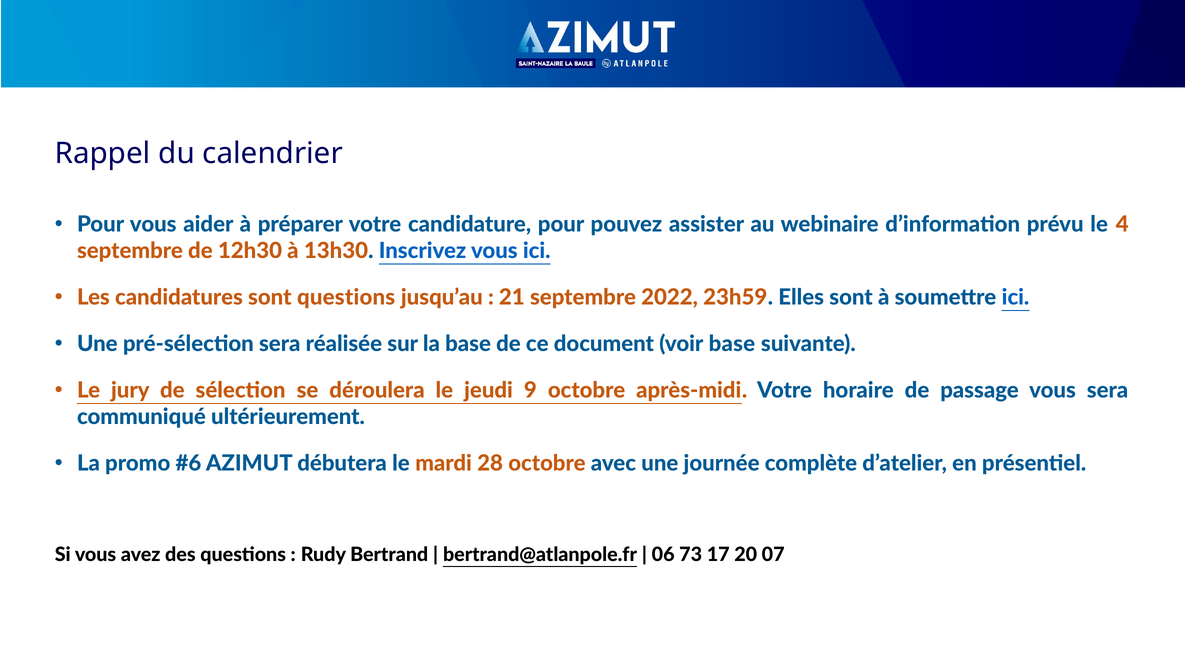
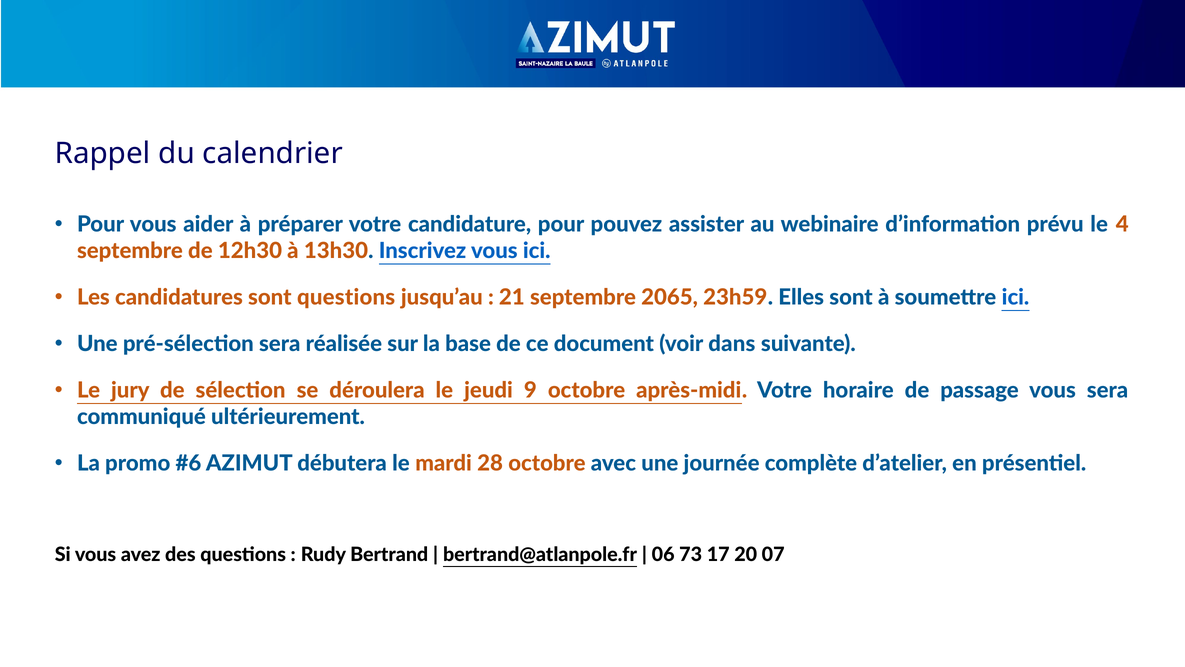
2022: 2022 -> 2065
voir base: base -> dans
